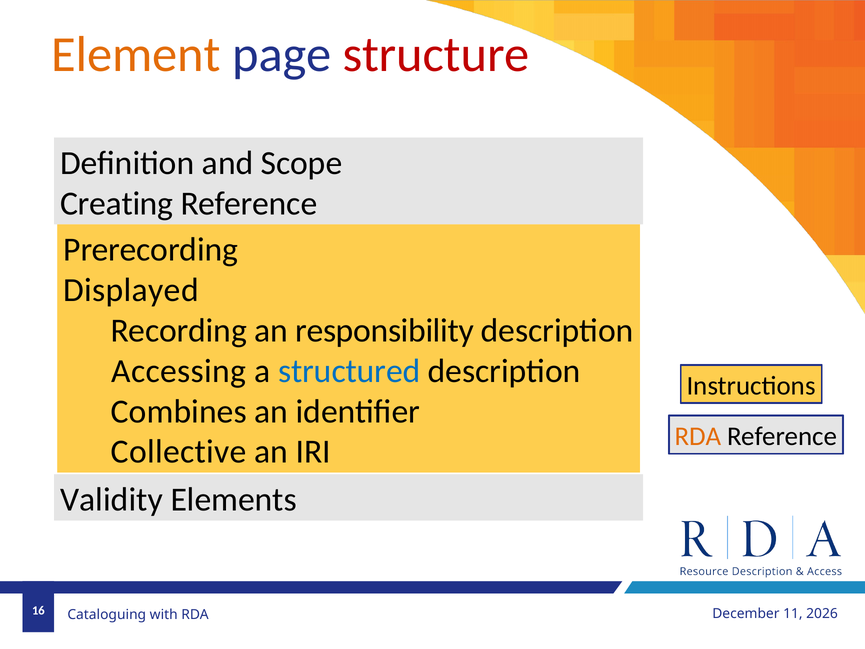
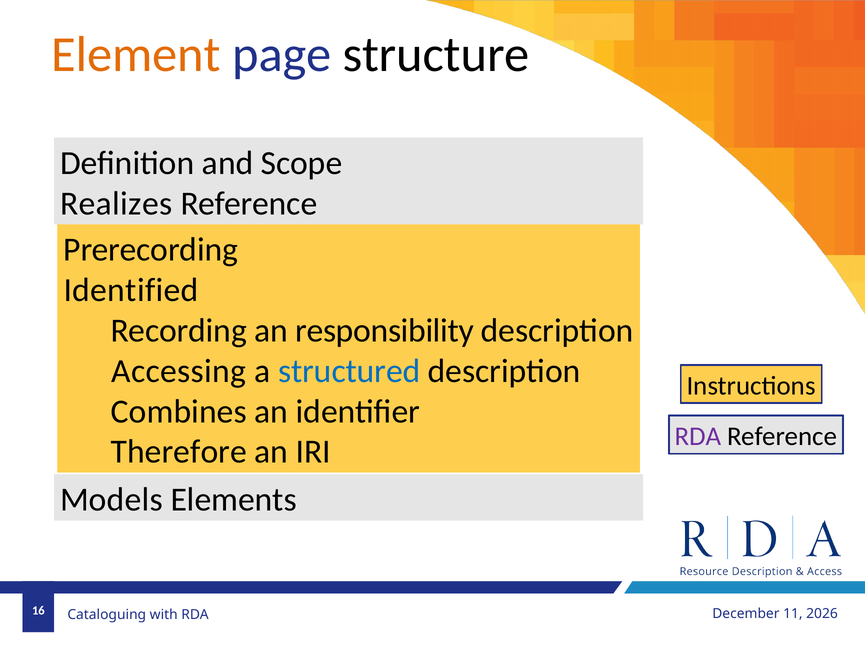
structure colour: red -> black
Creating: Creating -> Realizes
Displayed: Displayed -> Identified
Collective: Collective -> Therefore
RDA at (698, 436) colour: orange -> purple
Validity: Validity -> Models
